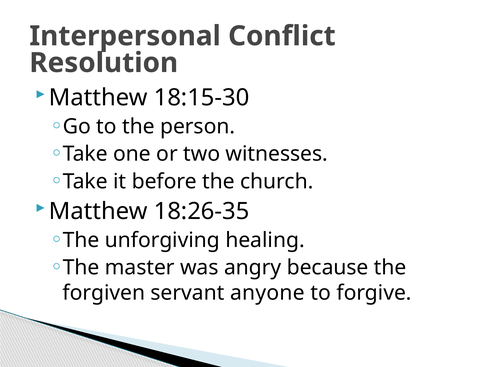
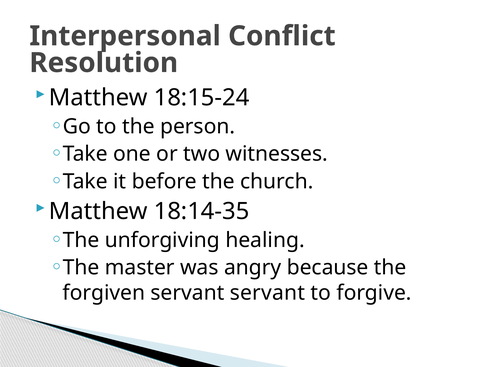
18:15-30: 18:15-30 -> 18:15-24
18:26-35: 18:26-35 -> 18:14-35
servant anyone: anyone -> servant
